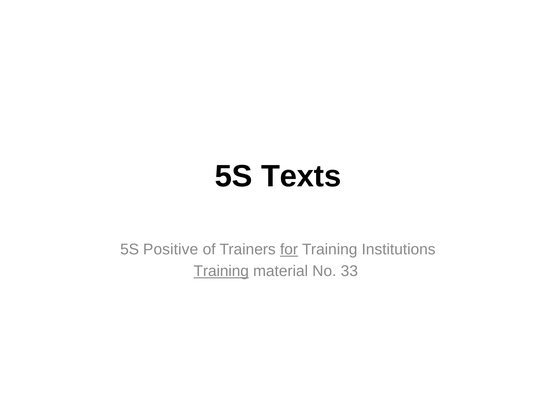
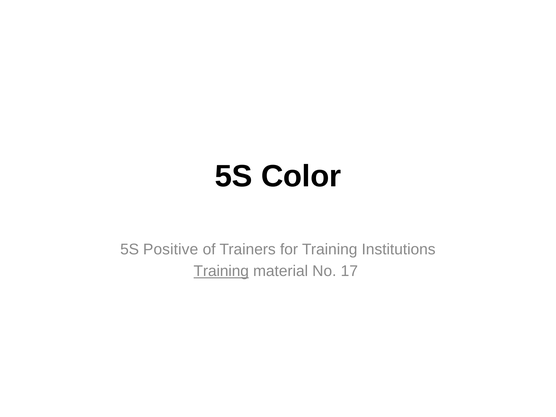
Texts: Texts -> Color
for underline: present -> none
33: 33 -> 17
